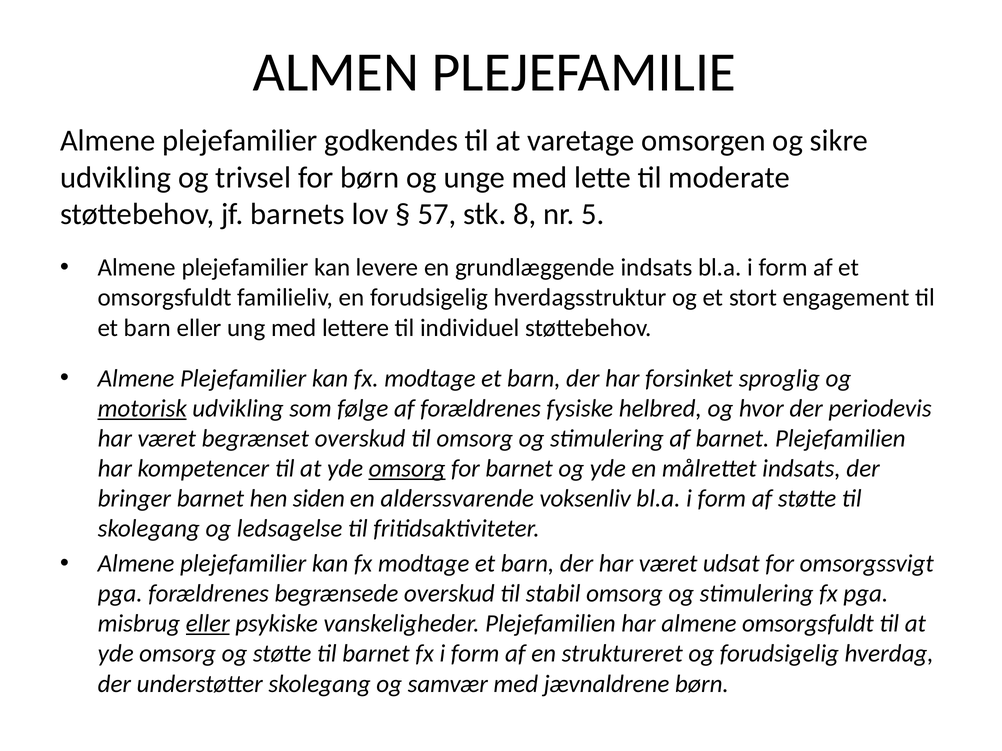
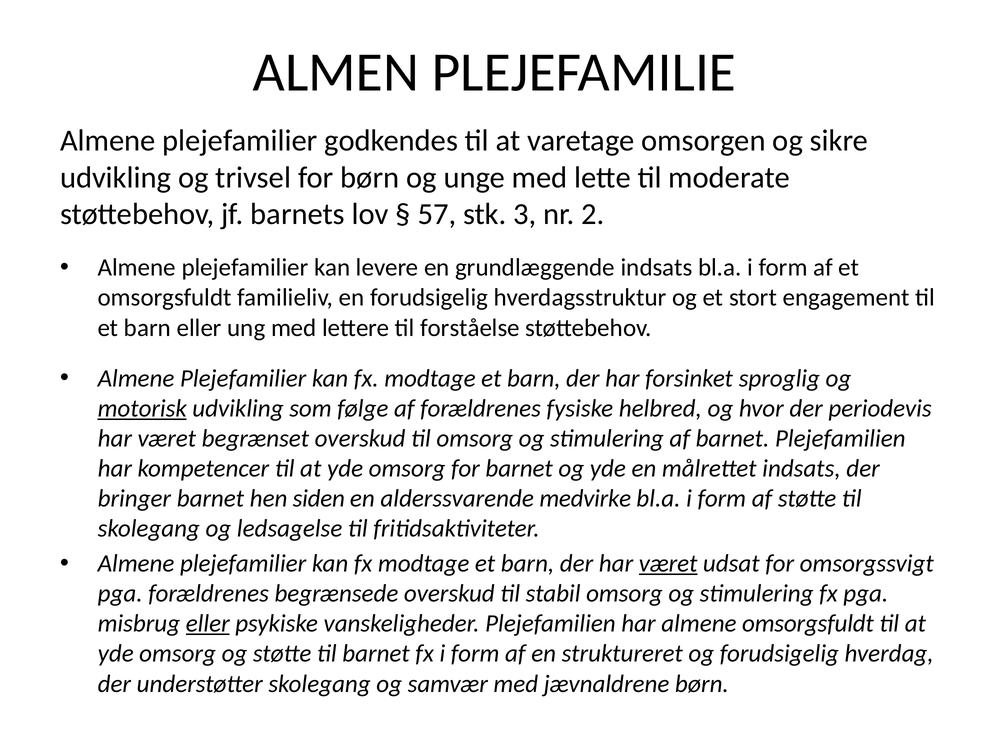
8: 8 -> 3
5: 5 -> 2
individuel: individuel -> forståelse
omsorg at (407, 469) underline: present -> none
voksenliv: voksenliv -> medvirke
været at (668, 564) underline: none -> present
